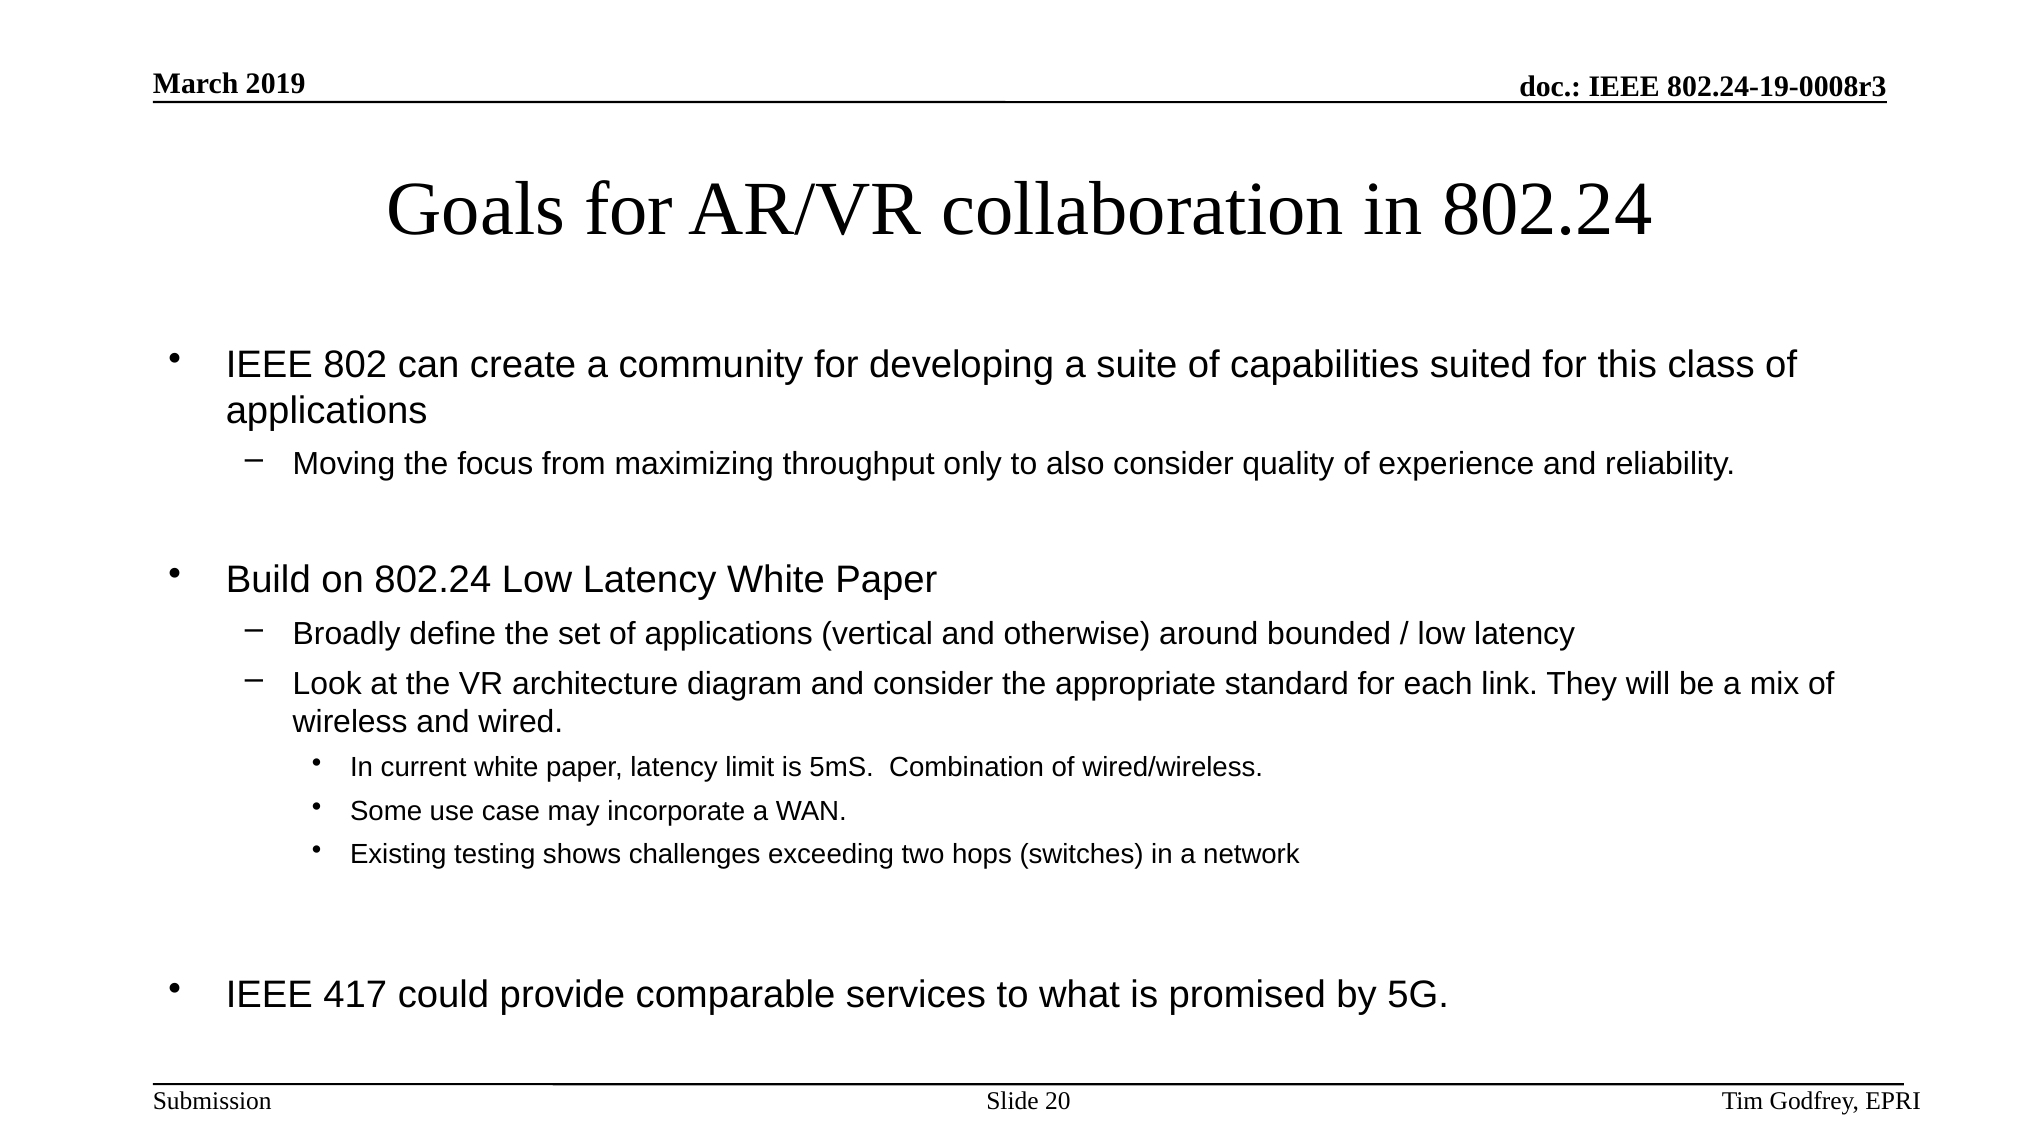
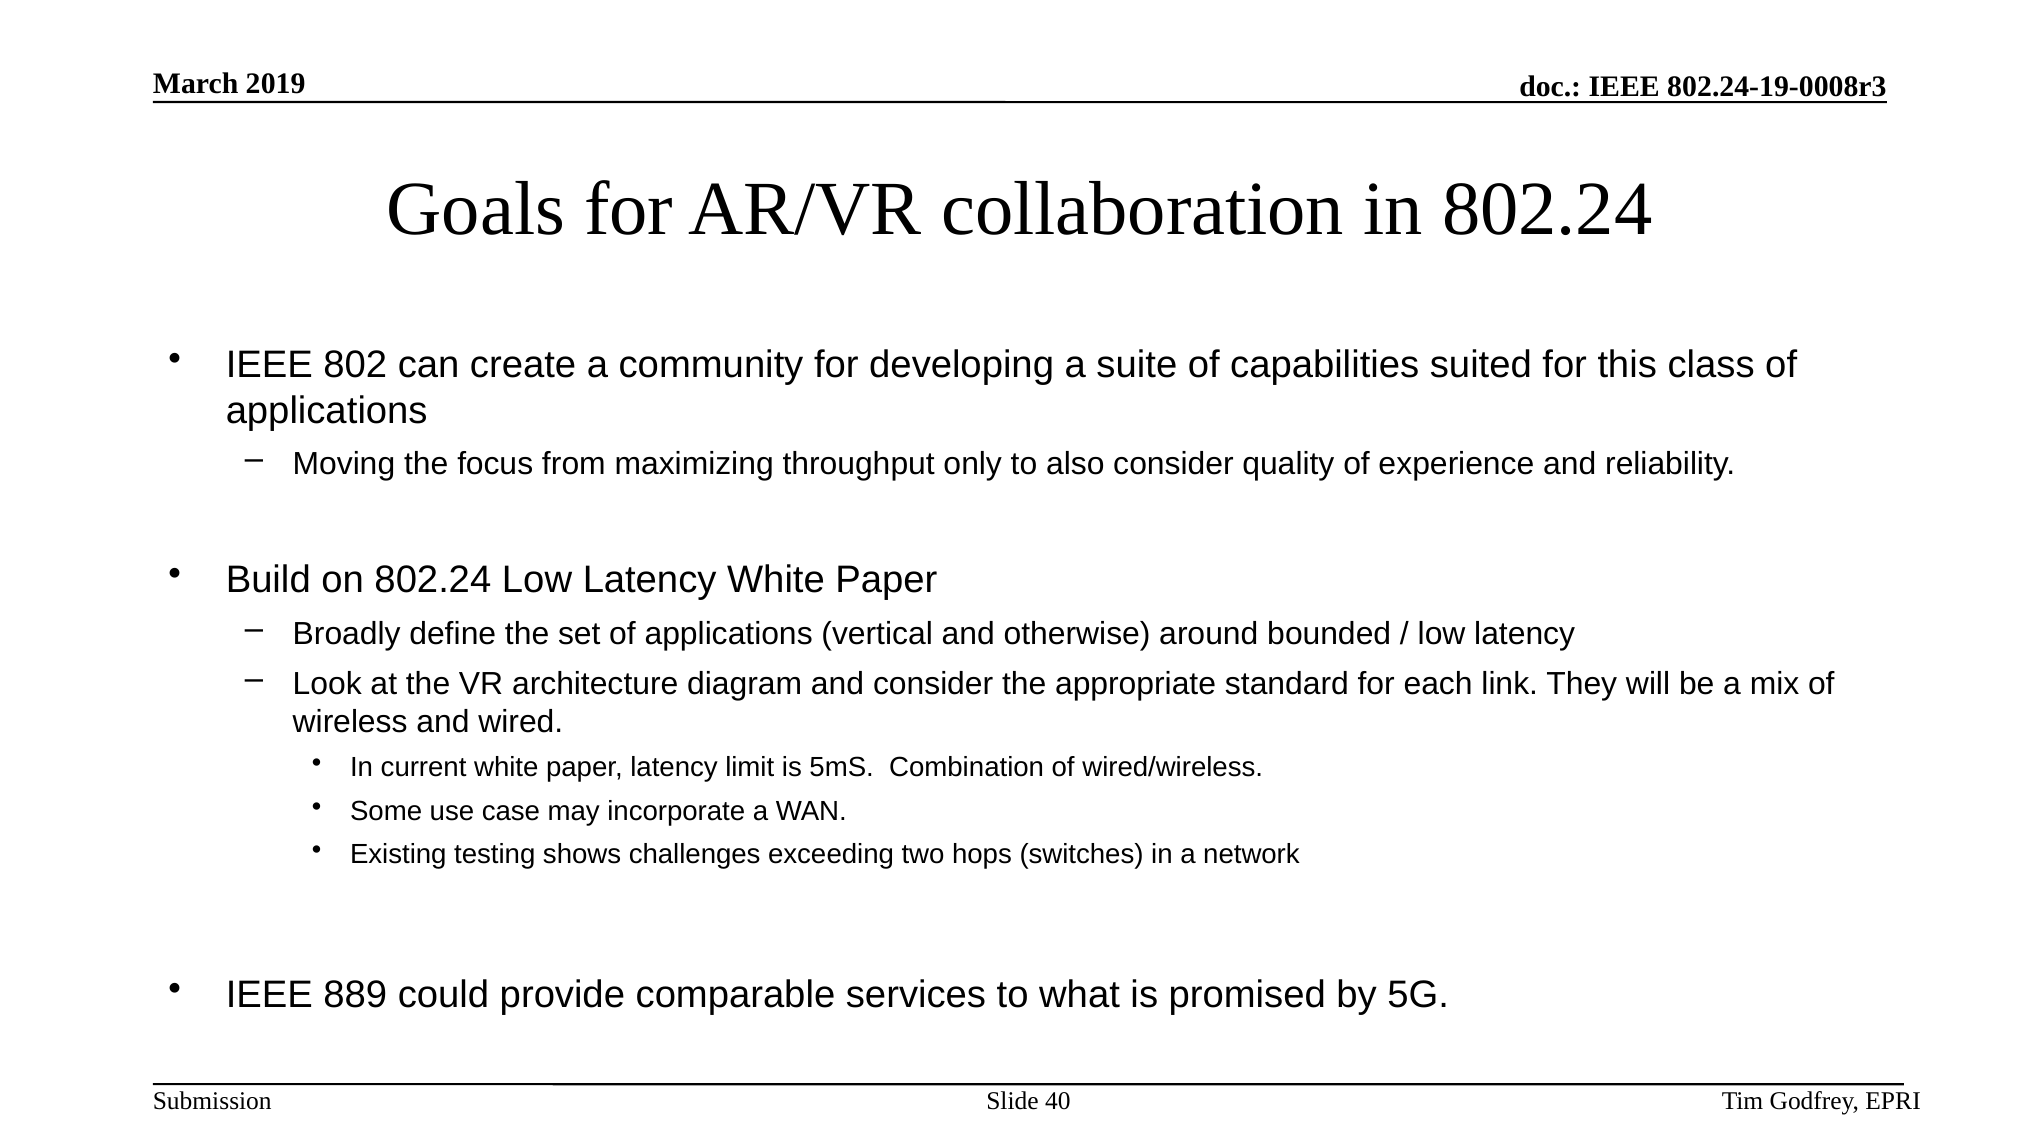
417: 417 -> 889
20: 20 -> 40
